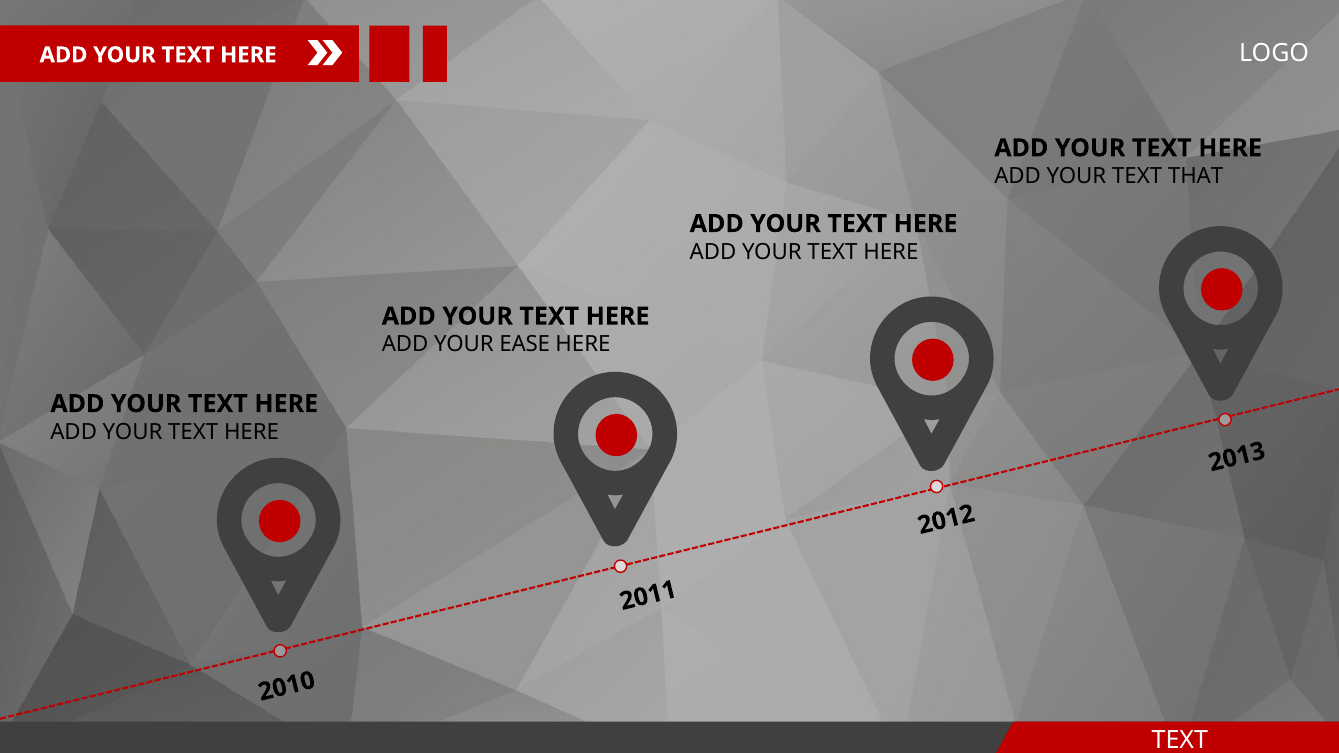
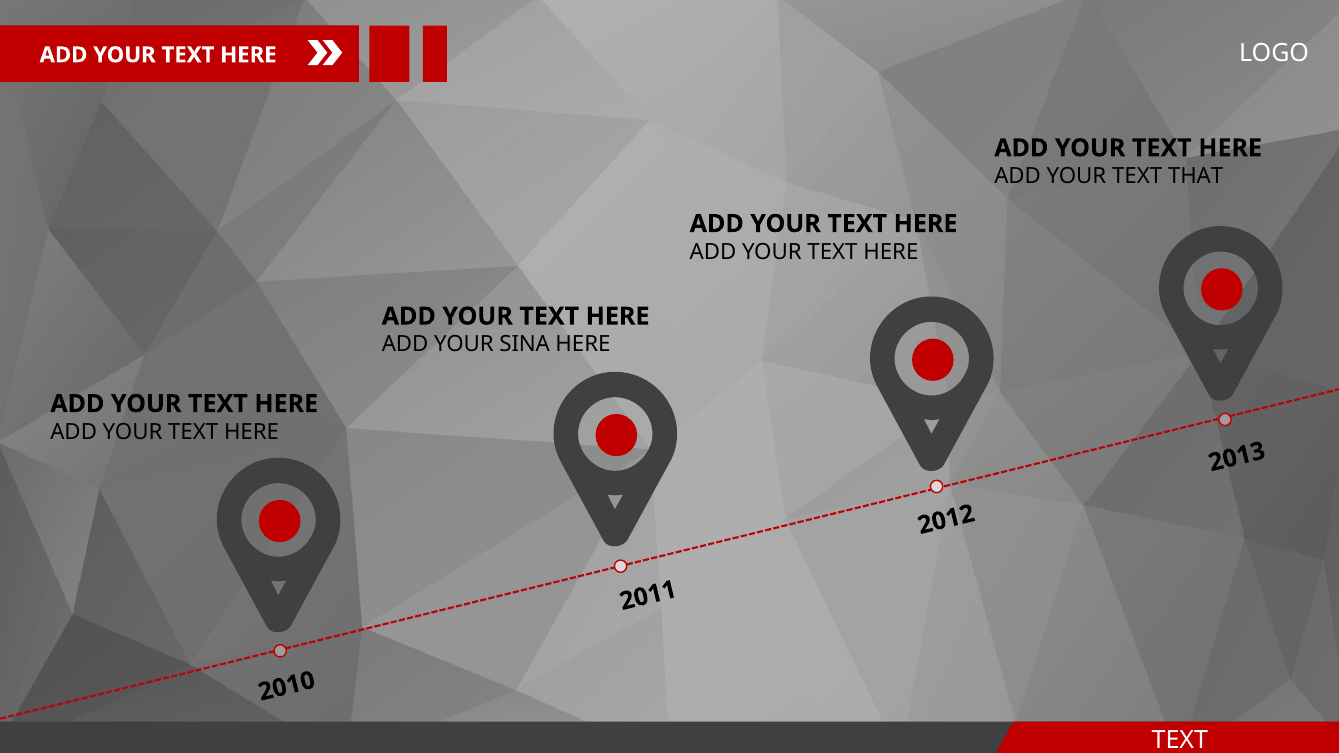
EASE: EASE -> SINA
